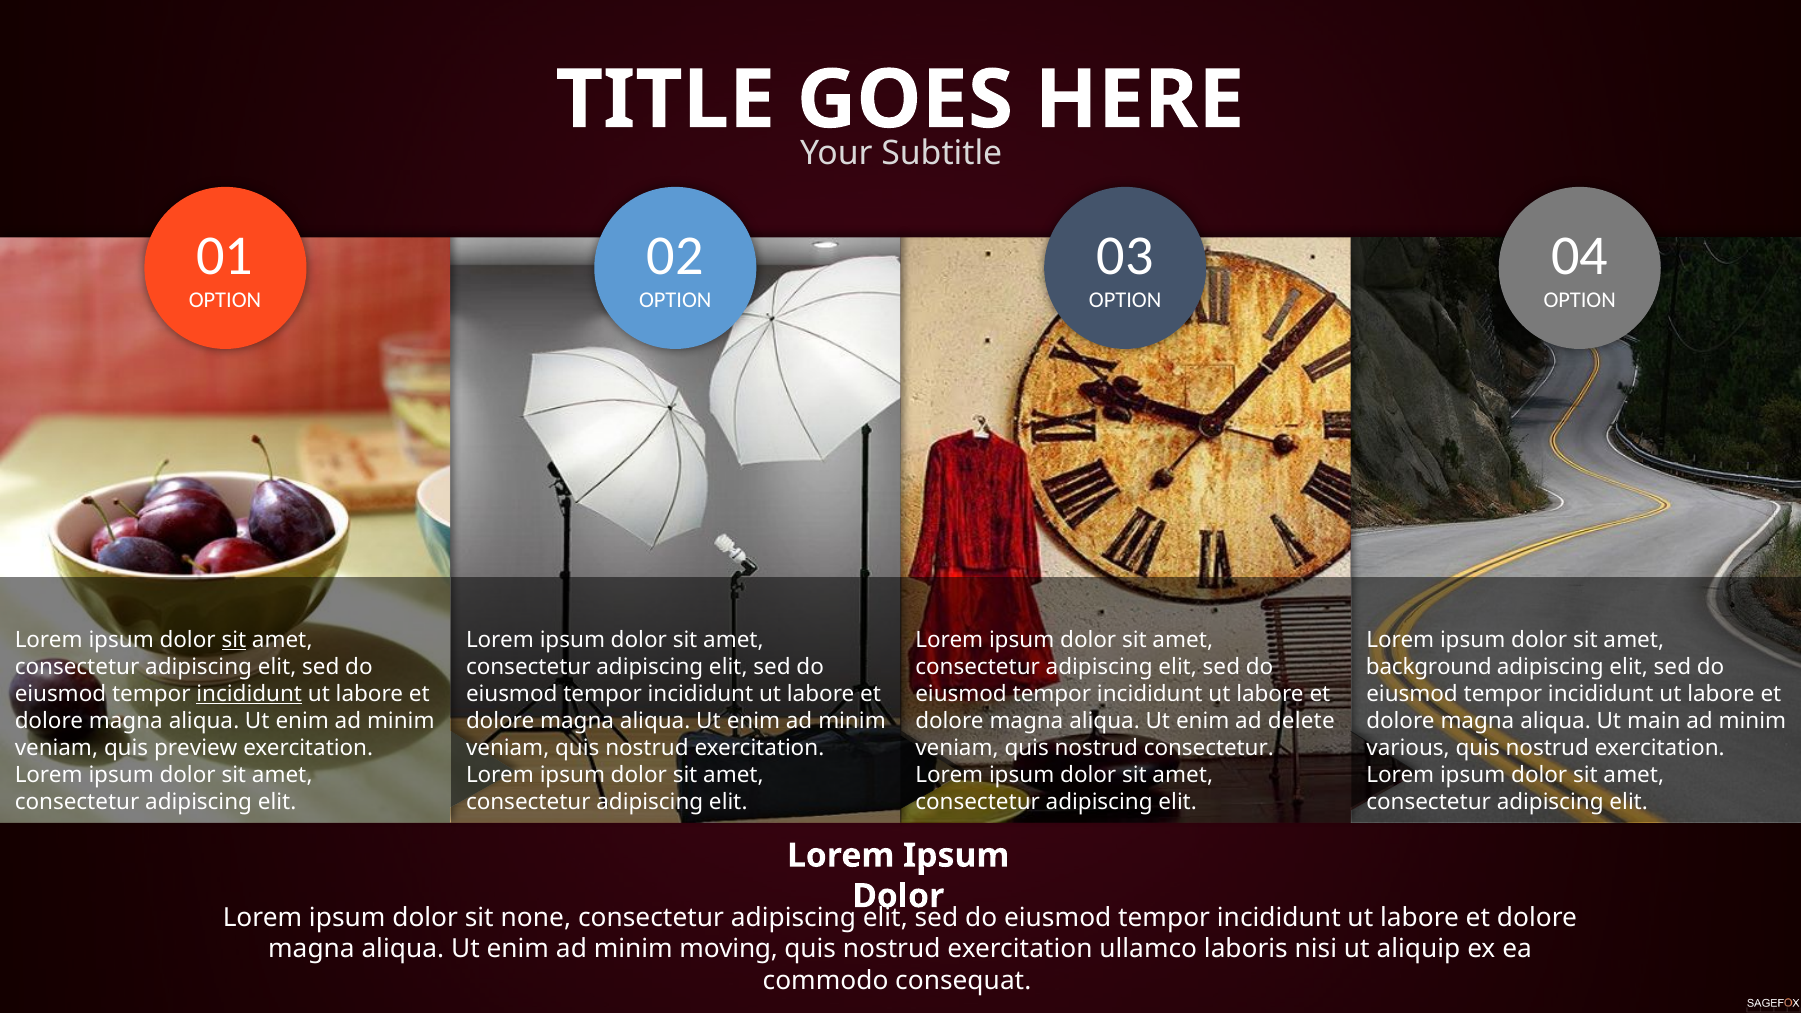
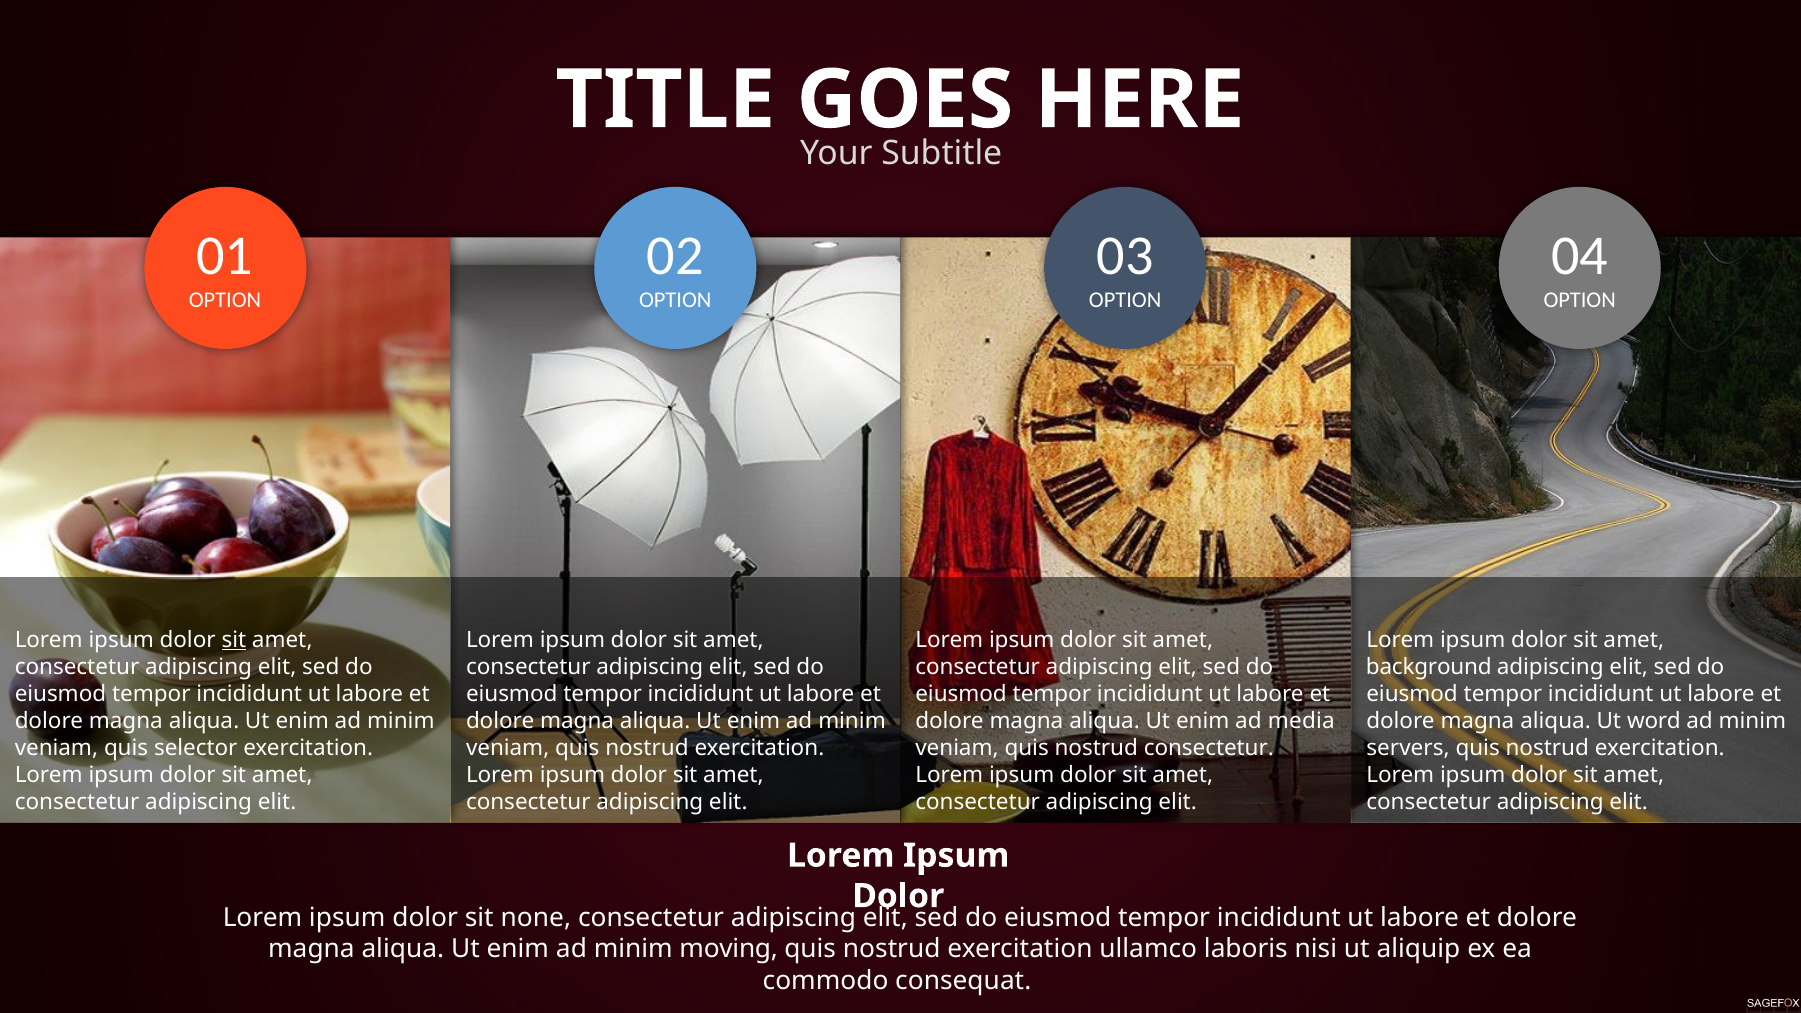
incididunt at (249, 694) underline: present -> none
delete: delete -> media
main: main -> word
preview: preview -> selector
various: various -> servers
